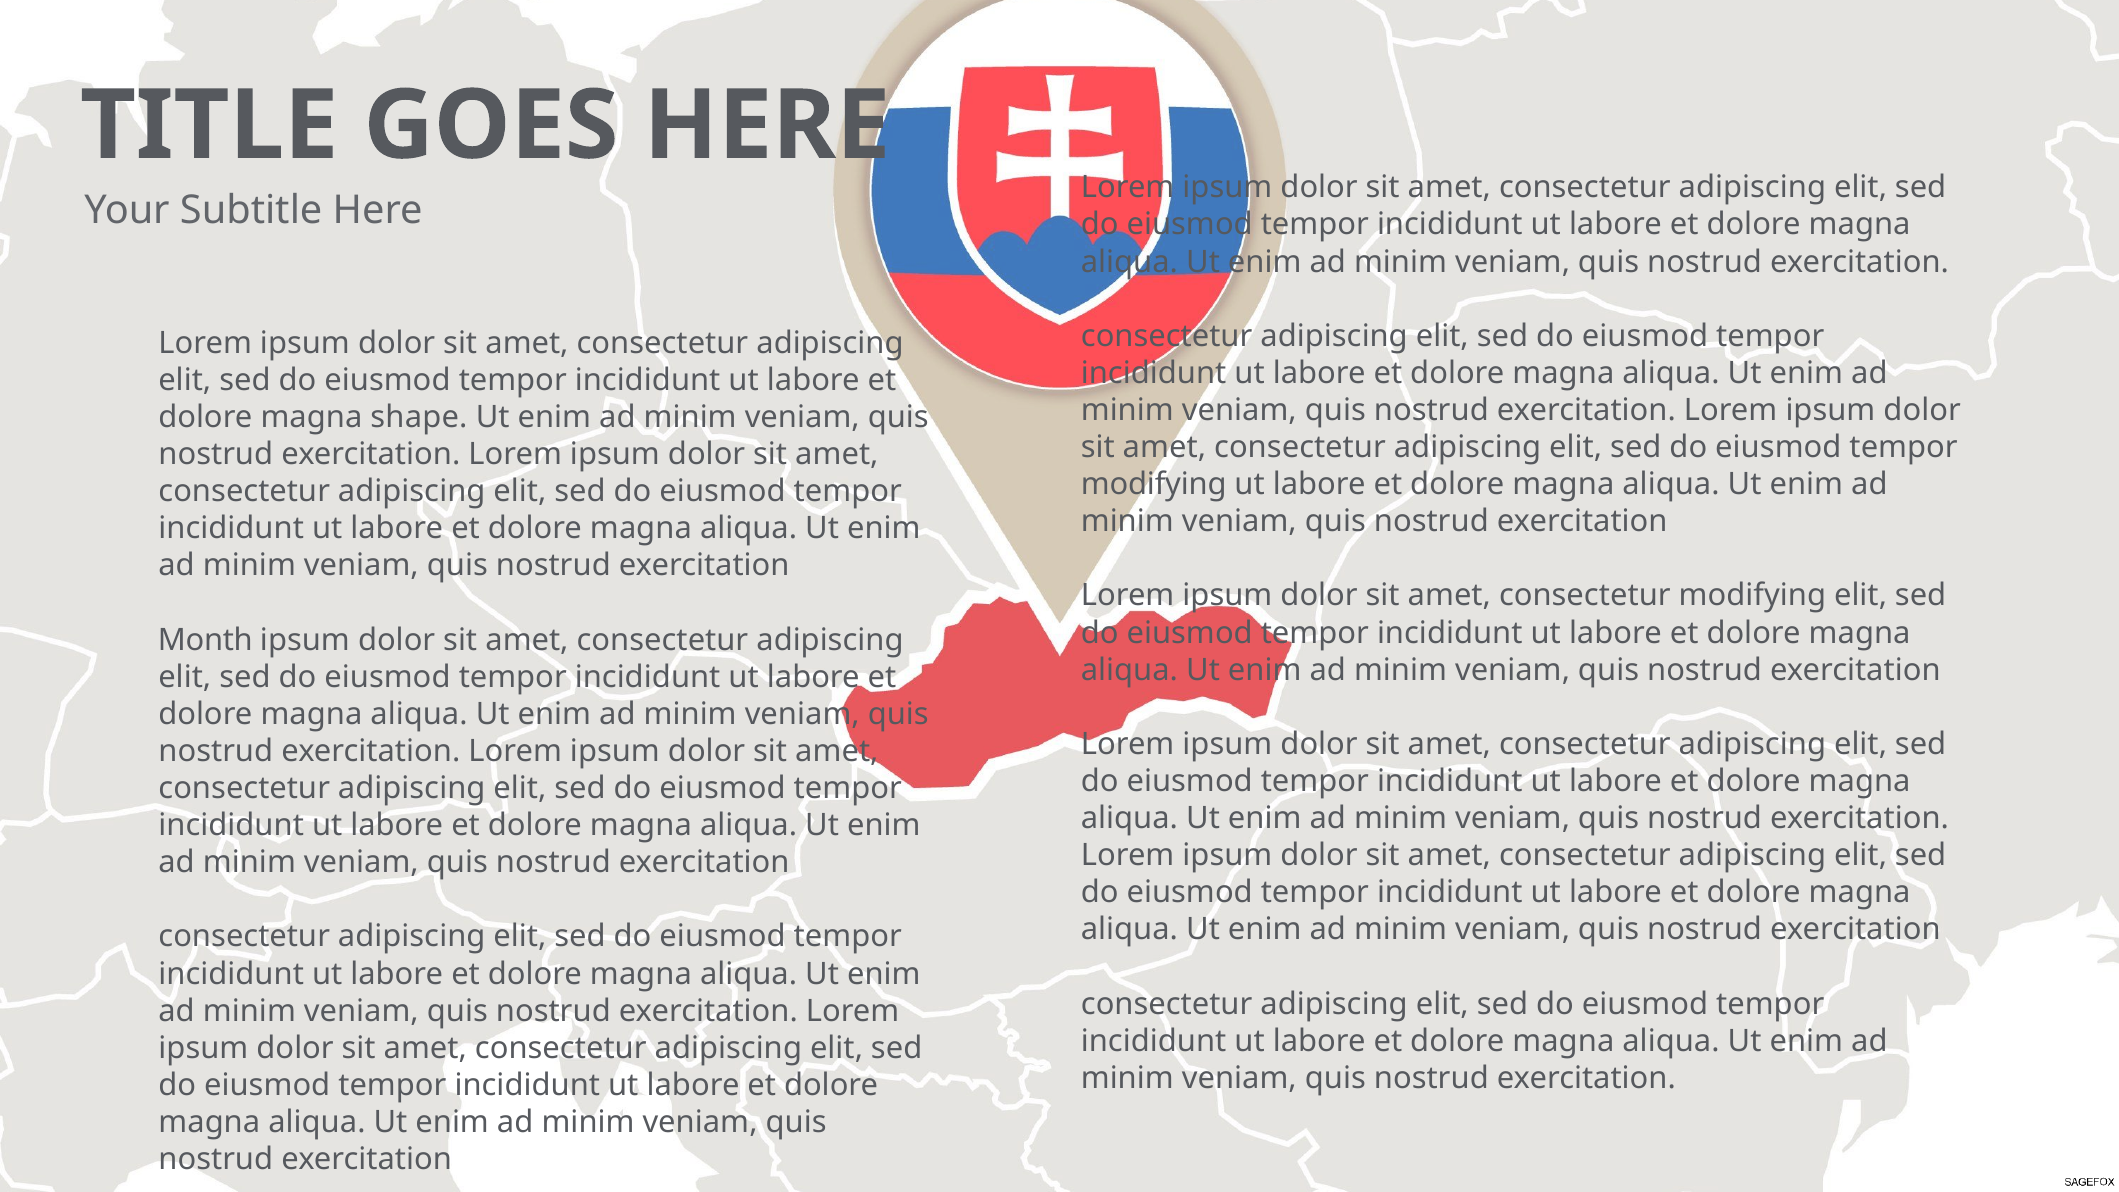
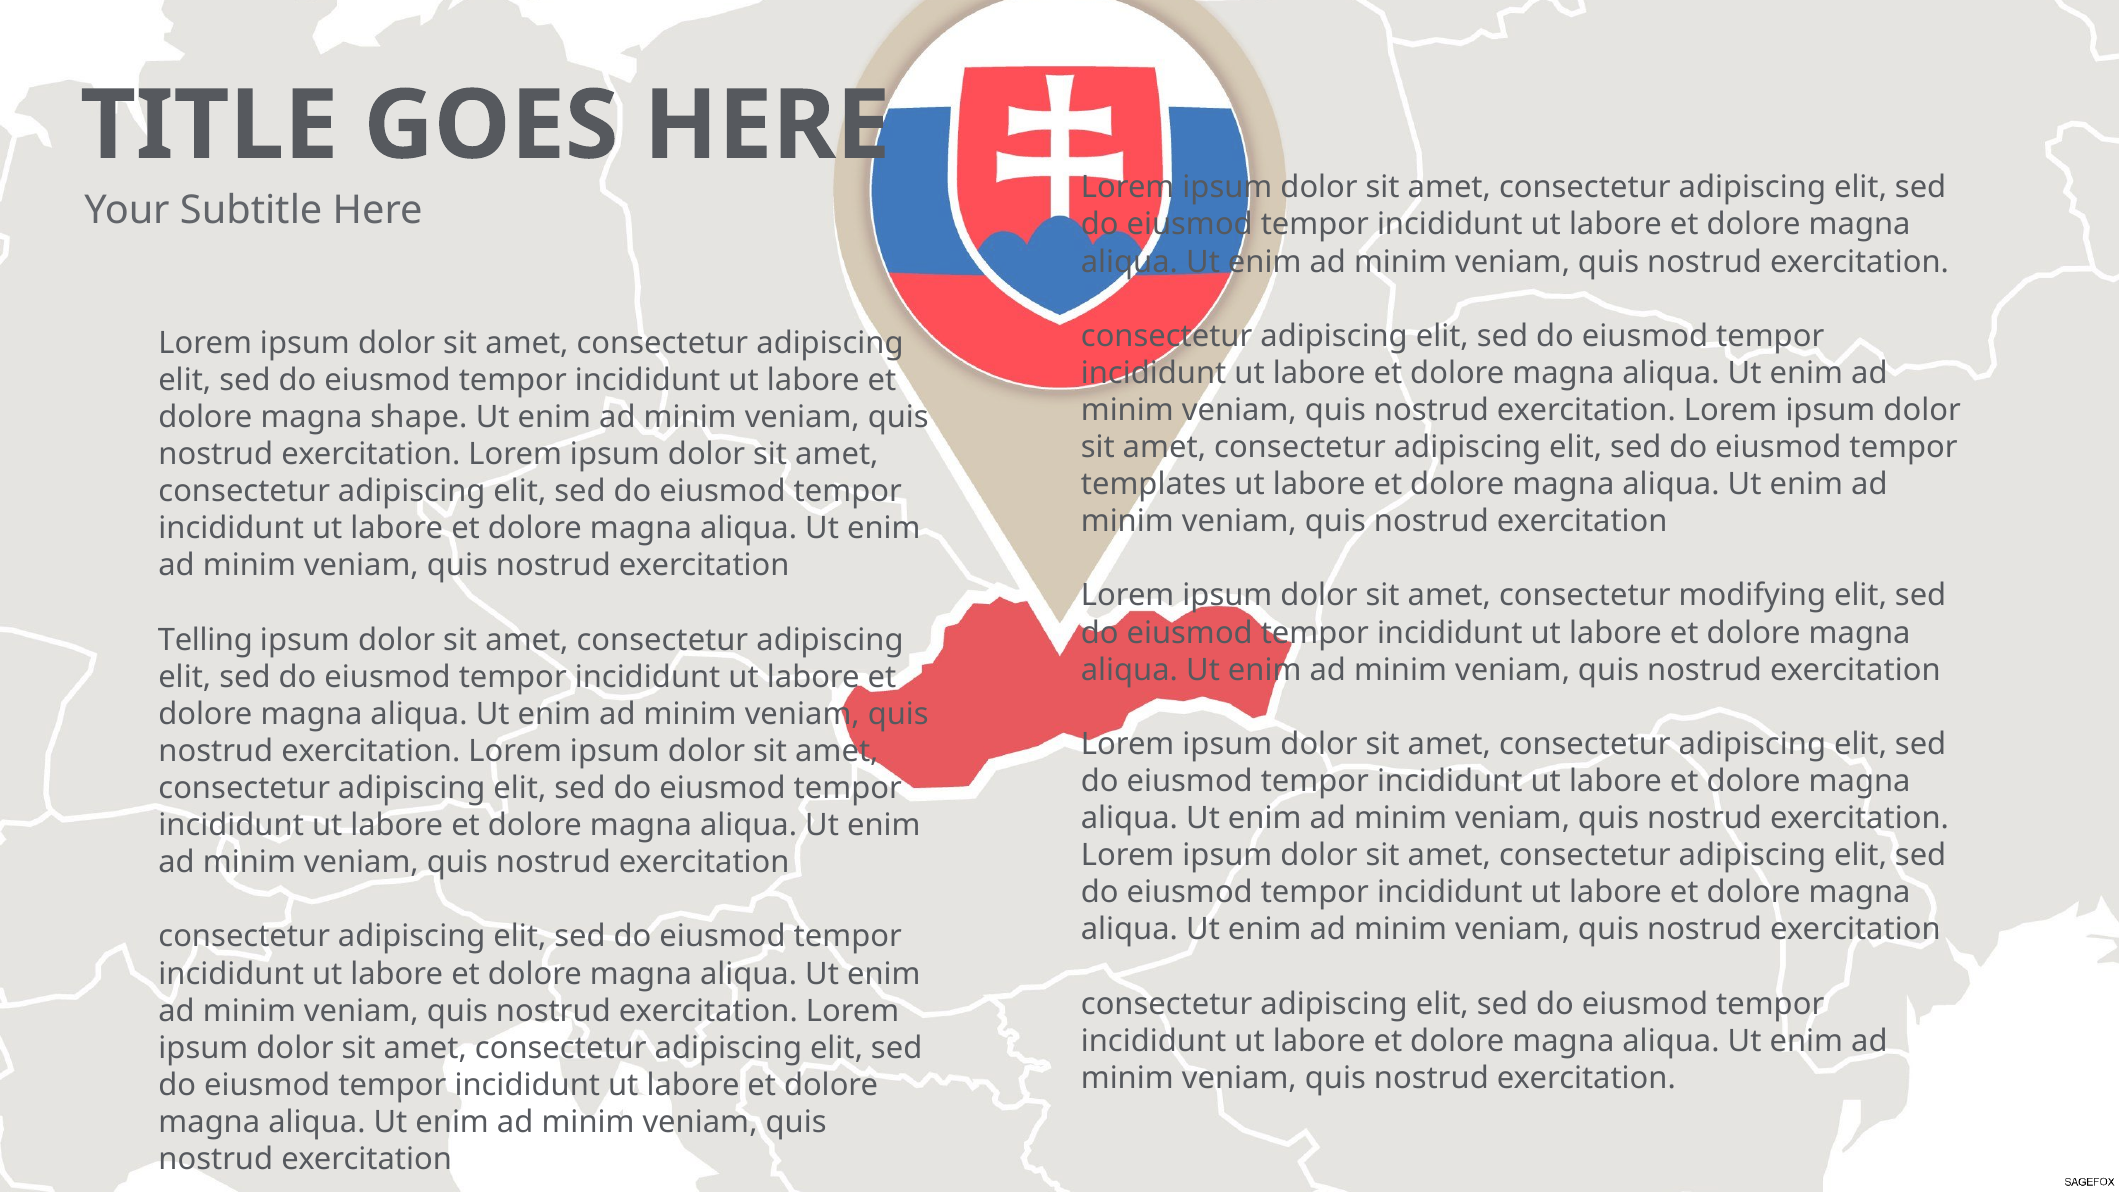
modifying at (1154, 484): modifying -> templates
Month: Month -> Telling
